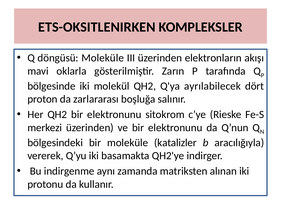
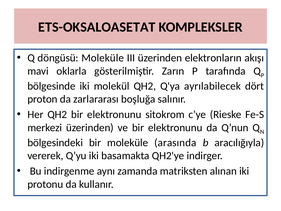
ETS-OKSITLENIRKEN: ETS-OKSITLENIRKEN -> ETS-OKSALOASETAT
katalizler: katalizler -> arasında
